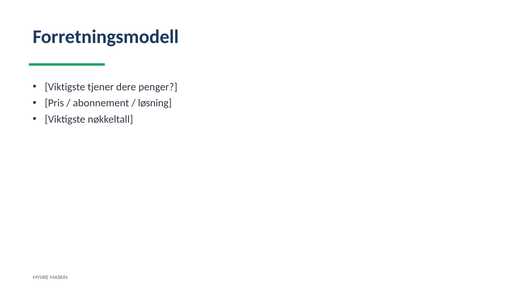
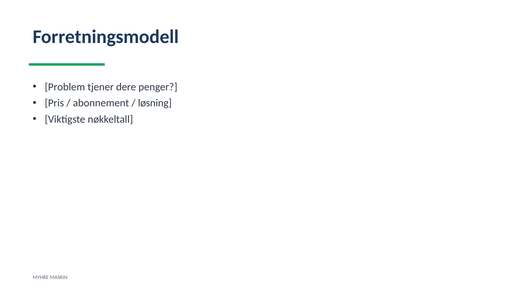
Viktigste at (65, 87): Viktigste -> Problem
